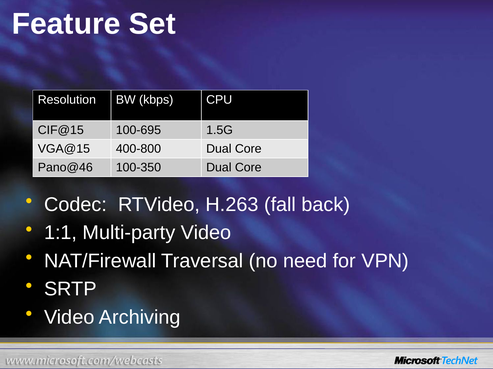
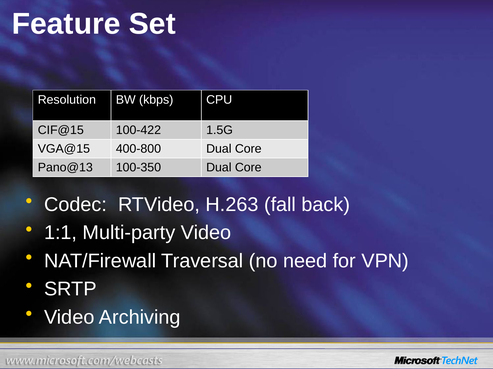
100-695: 100-695 -> 100-422
Pano@46: Pano@46 -> Pano@13
